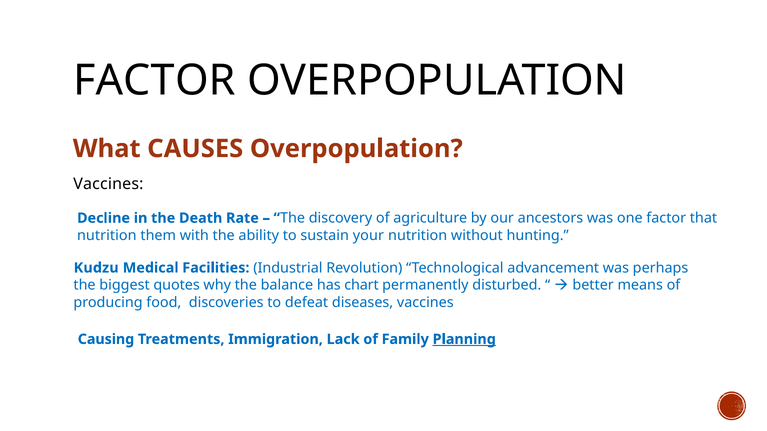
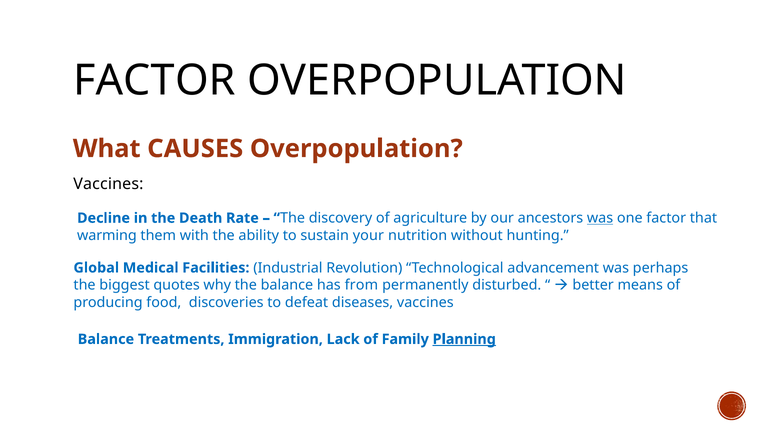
was at (600, 218) underline: none -> present
nutrition at (107, 236): nutrition -> warming
Kudzu: Kudzu -> Global
chart: chart -> from
Causing at (106, 340): Causing -> Balance
